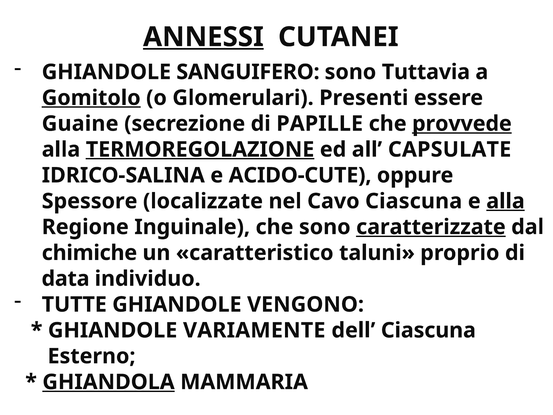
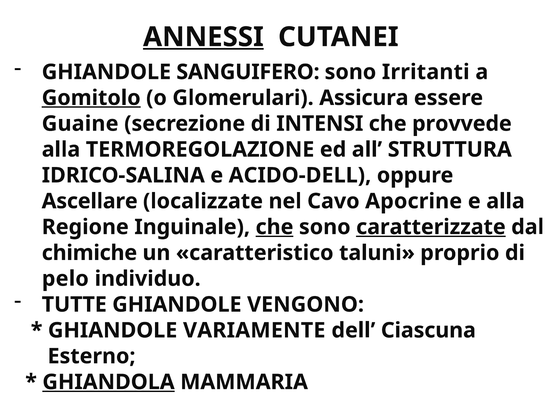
Tuttavia: Tuttavia -> Irritanti
Presenti: Presenti -> Assicura
PAPILLE: PAPILLE -> INTENSI
provvede underline: present -> none
TERMOREGOLAZIONE underline: present -> none
CAPSULATE: CAPSULATE -> STRUTTURA
ACIDO-CUTE: ACIDO-CUTE -> ACIDO-DELL
Spessore: Spessore -> Ascellare
Cavo Ciascuna: Ciascuna -> Apocrine
alla at (506, 201) underline: present -> none
che at (275, 227) underline: none -> present
data: data -> pelo
